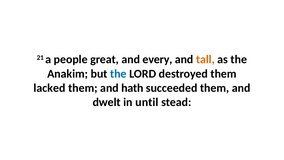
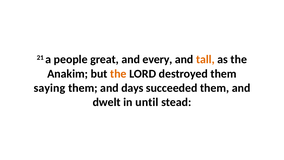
the at (118, 74) colour: blue -> orange
lacked: lacked -> saying
hath: hath -> days
